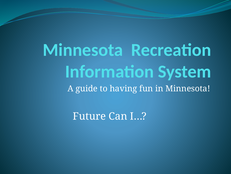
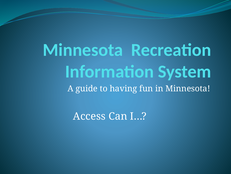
Future: Future -> Access
